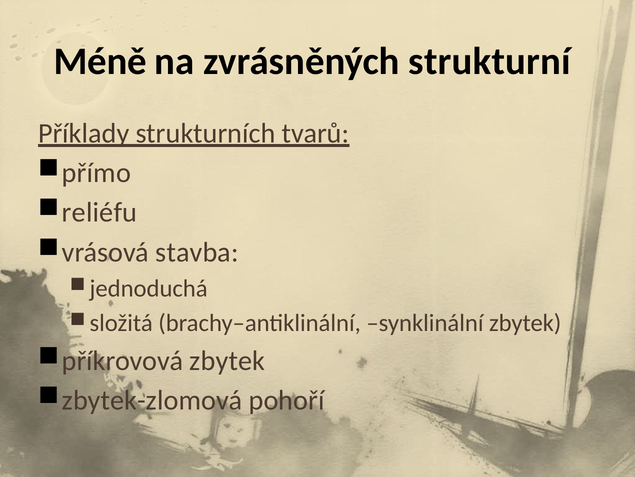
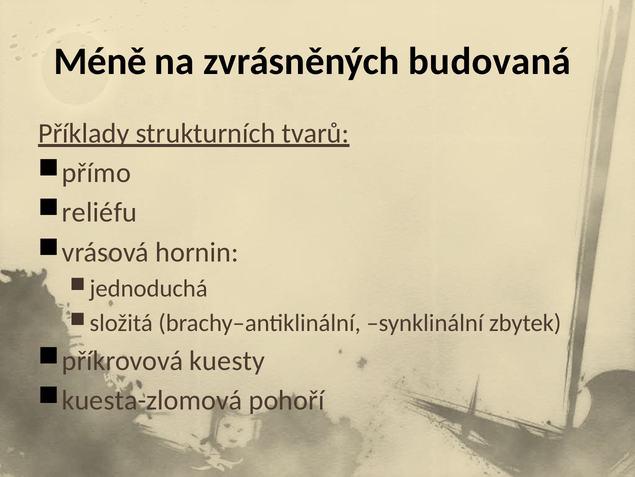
strukturní: strukturní -> budovaná
stavba: stavba -> hornin
příkrovová zbytek: zbytek -> kuesty
zbytek-zlomová: zbytek-zlomová -> kuesta-zlomová
